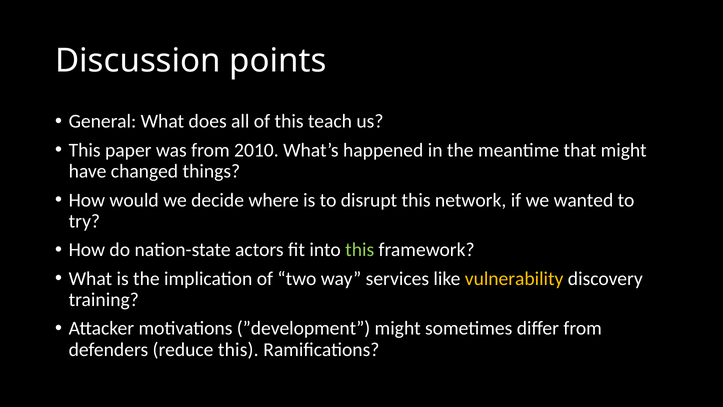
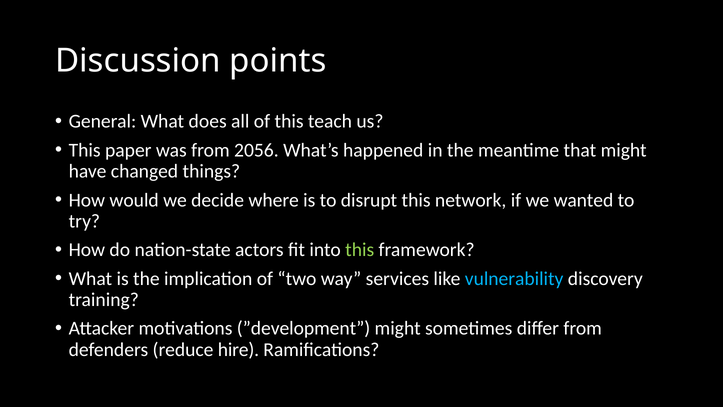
2010: 2010 -> 2056
vulnerability colour: yellow -> light blue
reduce this: this -> hire
